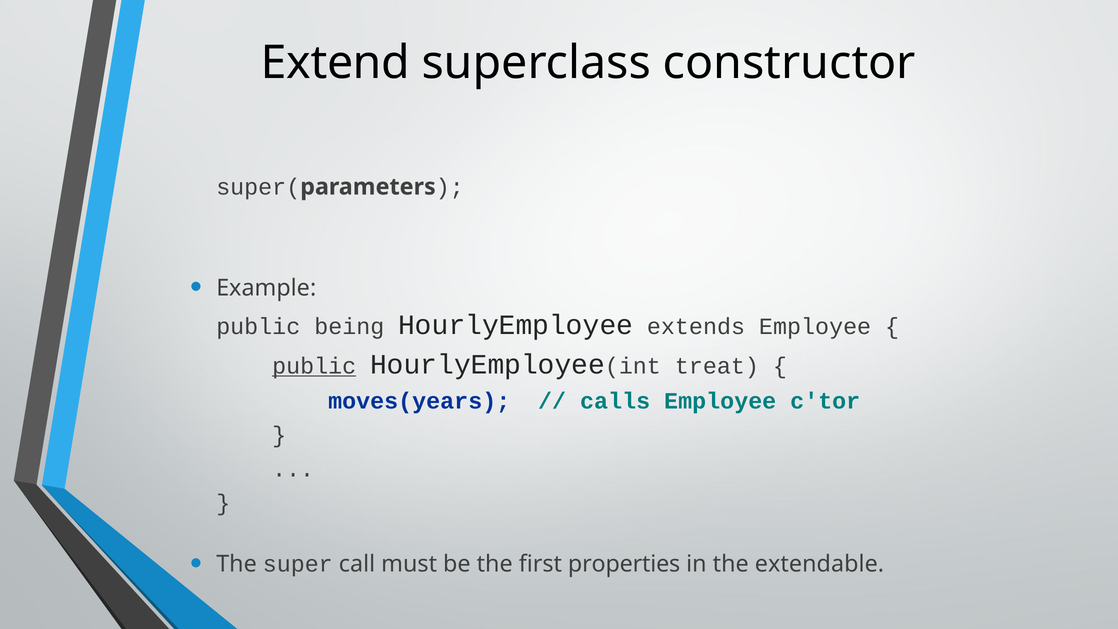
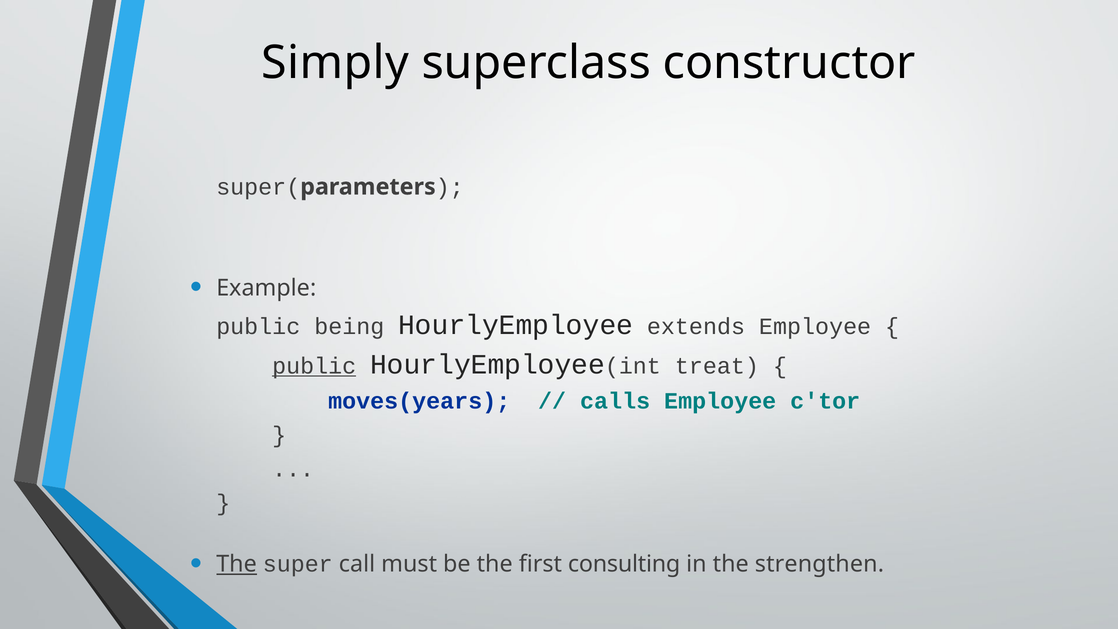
Extend: Extend -> Simply
The at (237, 564) underline: none -> present
properties: properties -> consulting
extendable: extendable -> strengthen
